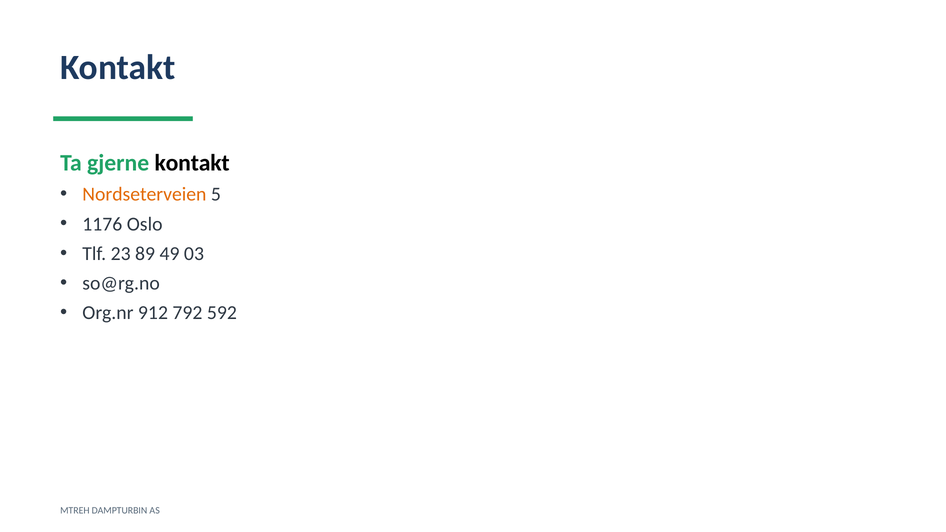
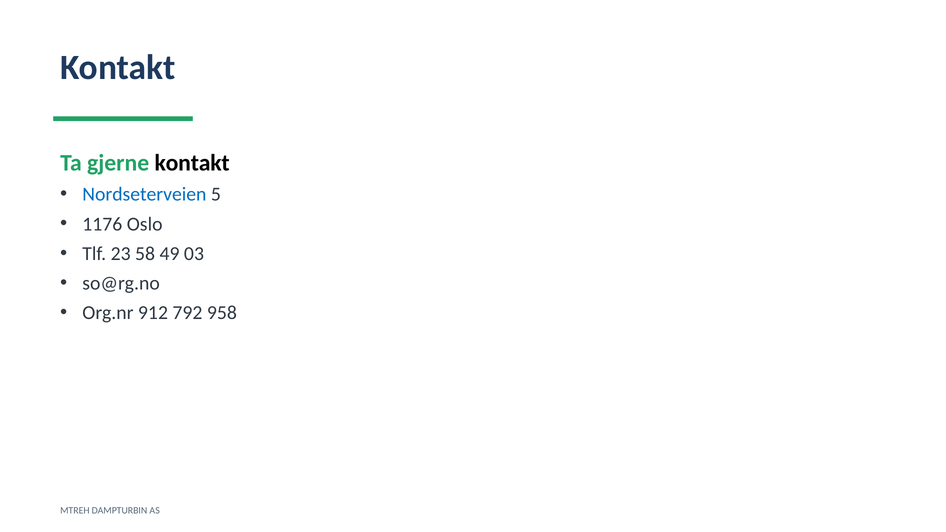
Nordseterveien colour: orange -> blue
89: 89 -> 58
592: 592 -> 958
